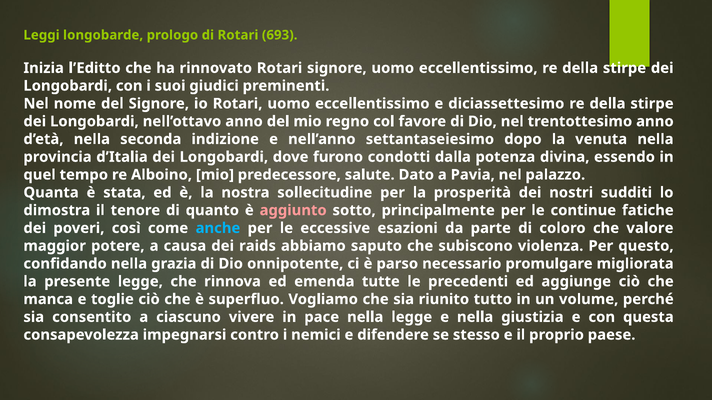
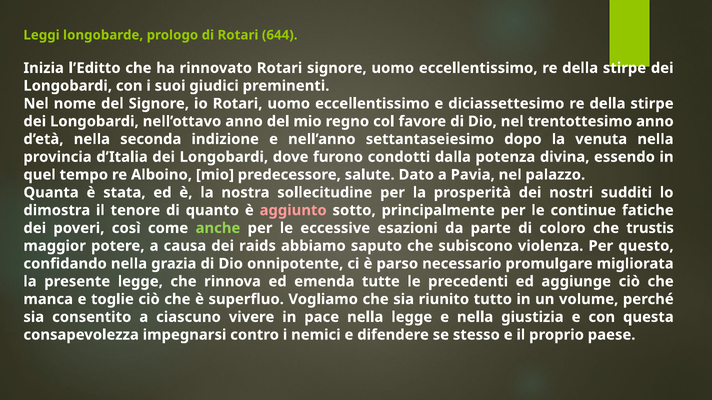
693: 693 -> 644
anche colour: light blue -> light green
valore: valore -> trustis
